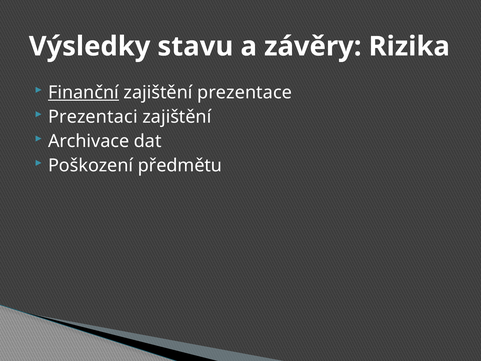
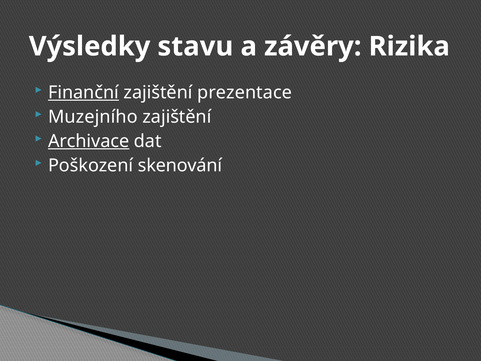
Prezentaci: Prezentaci -> Muzejního
Archivace underline: none -> present
předmětu: předmětu -> skenování
